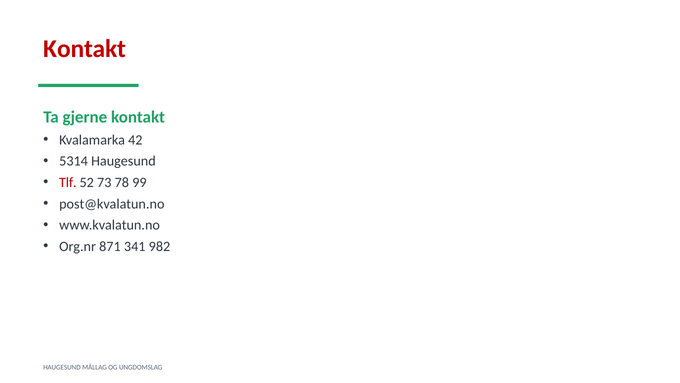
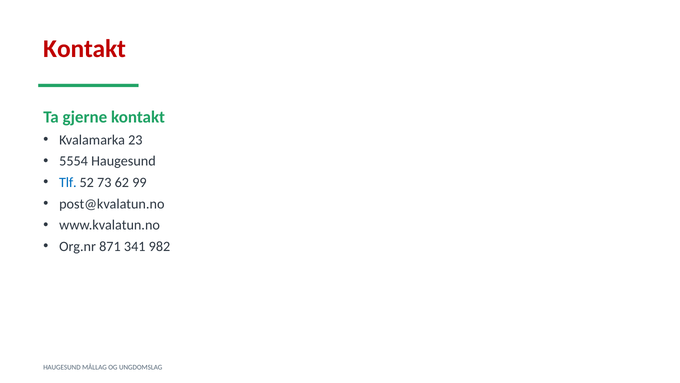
42: 42 -> 23
5314: 5314 -> 5554
Tlf colour: red -> blue
78: 78 -> 62
